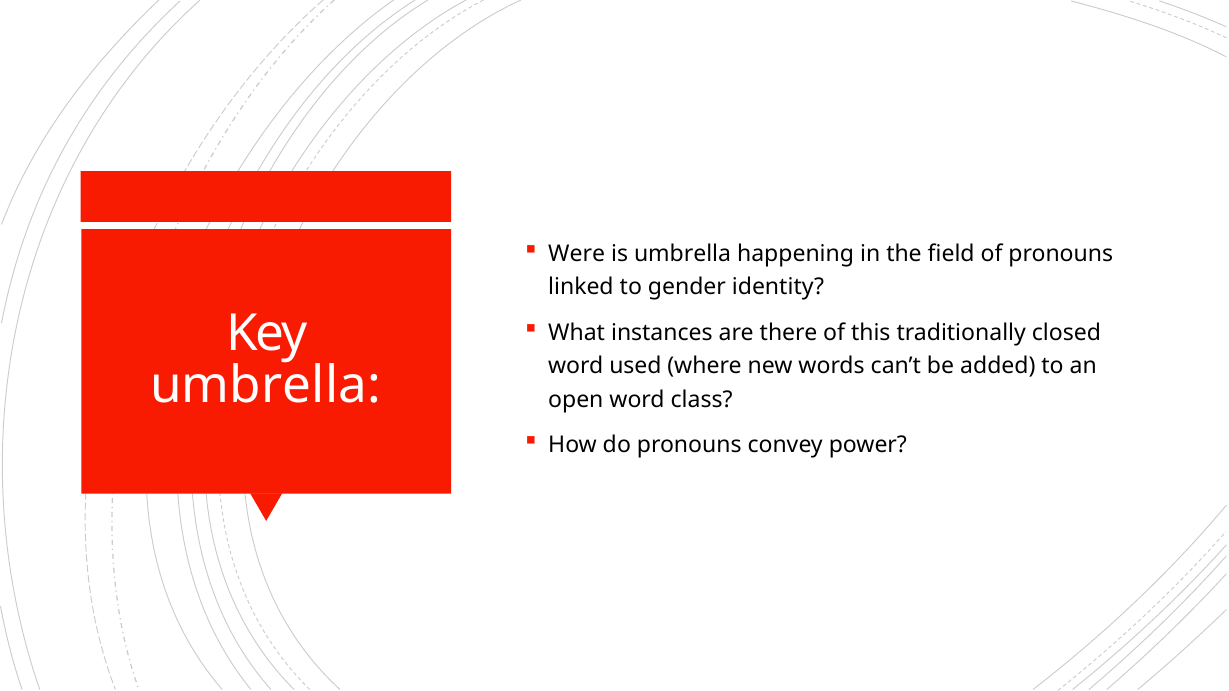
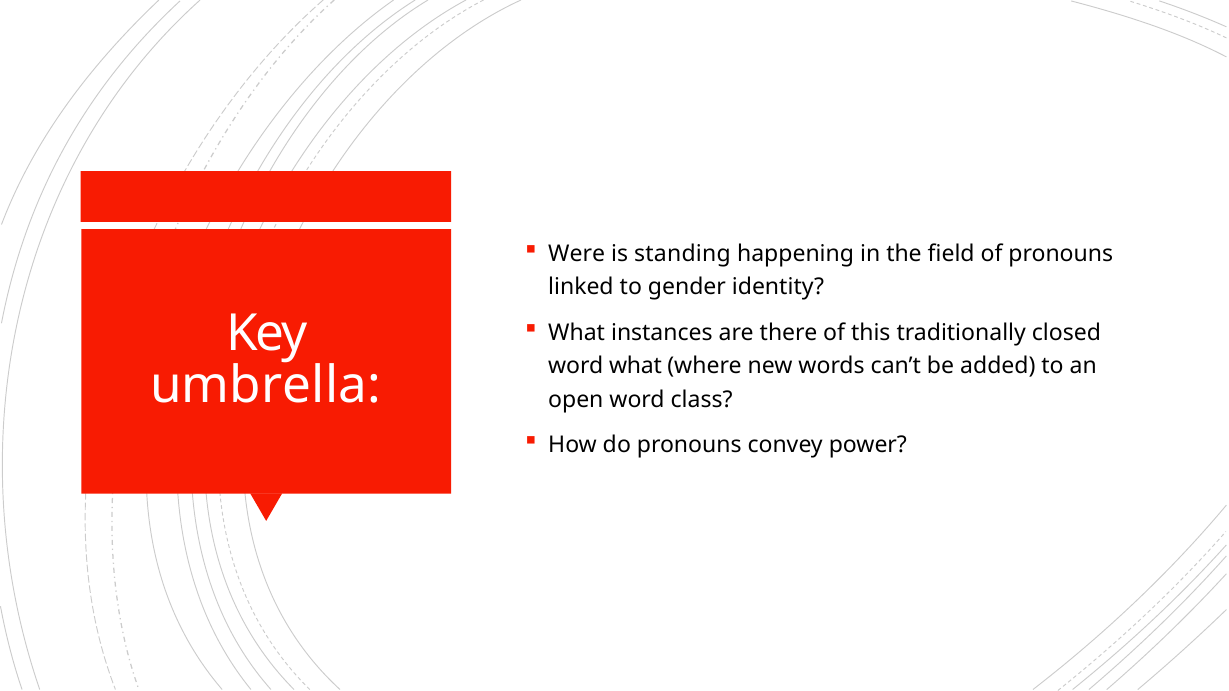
is umbrella: umbrella -> standing
word used: used -> what
